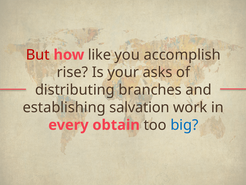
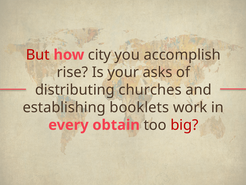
like: like -> city
branches: branches -> churches
salvation: salvation -> booklets
big colour: blue -> red
